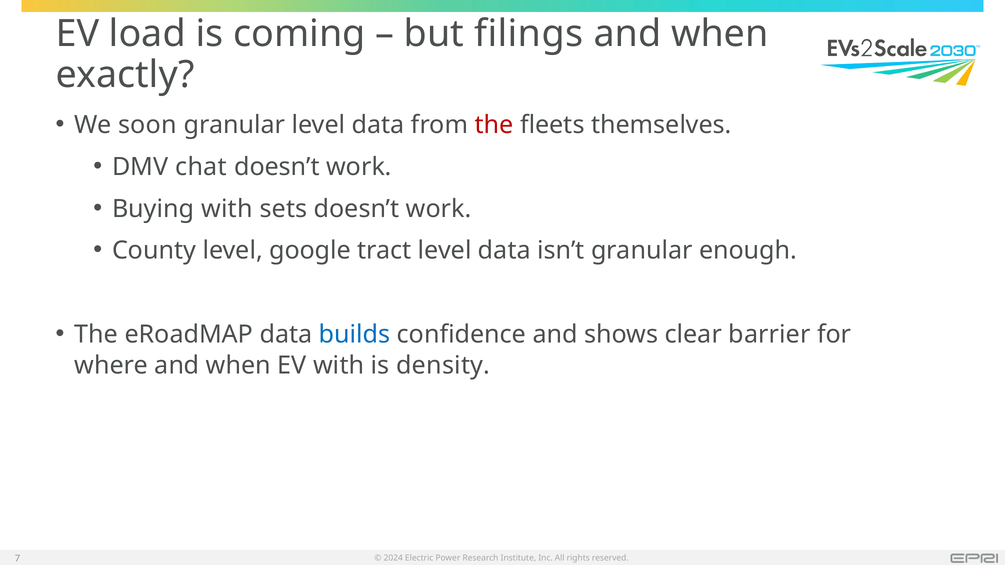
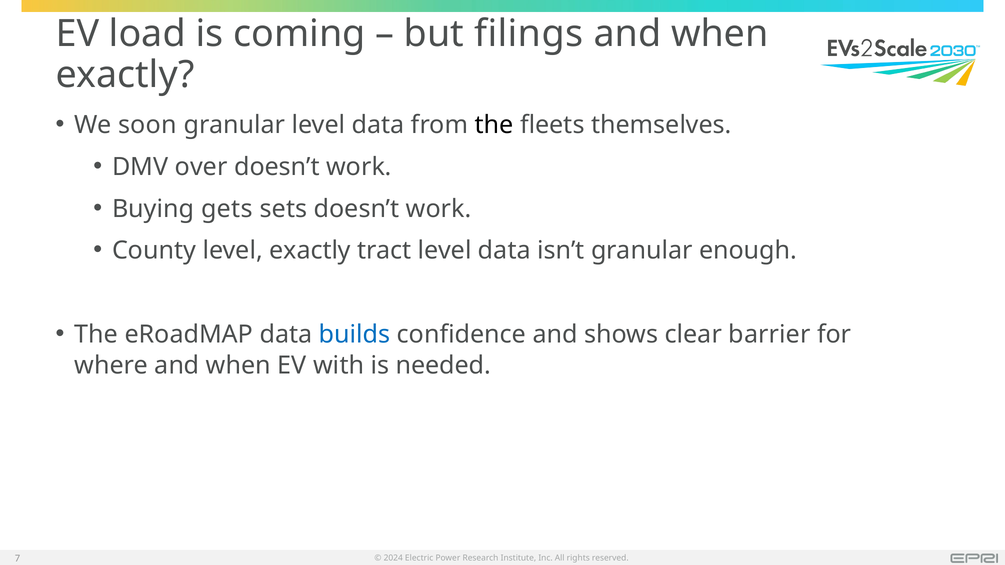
the at (494, 125) colour: red -> black
chat: chat -> over
Buying with: with -> gets
level google: google -> exactly
density: density -> needed
